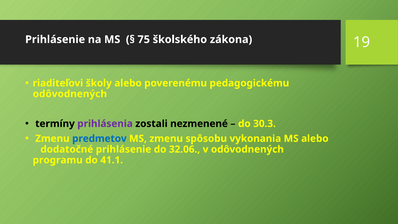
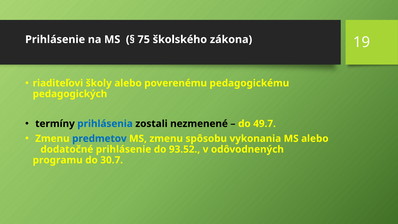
odôvodnených at (70, 94): odôvodnených -> pedagogických
prihlásenia colour: purple -> blue
30.3: 30.3 -> 49.7
32.06: 32.06 -> 93.52
41.1: 41.1 -> 30.7
